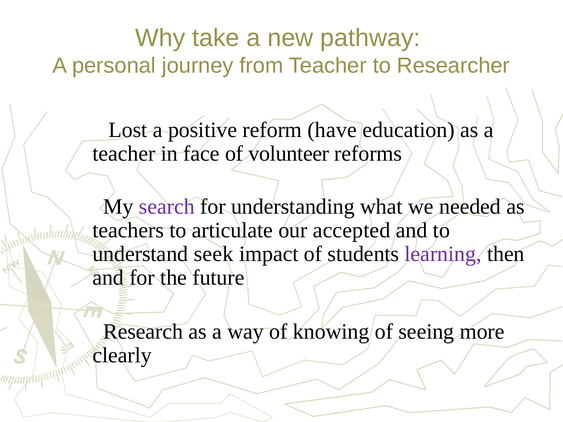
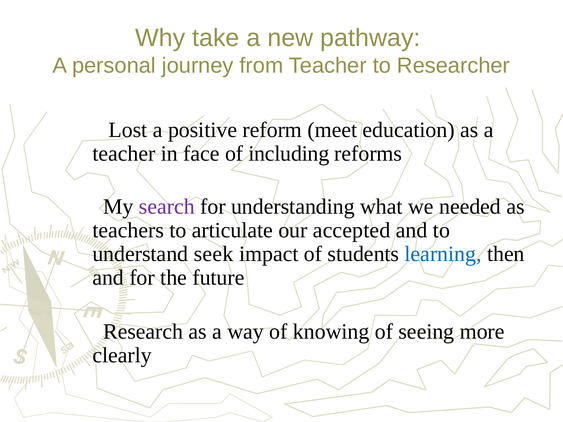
have: have -> meet
volunteer: volunteer -> including
learning colour: purple -> blue
